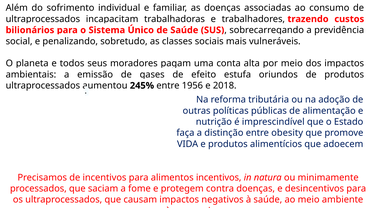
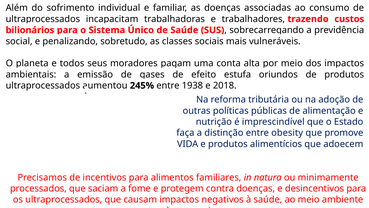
1956: 1956 -> 1938
alimentos incentivos: incentivos -> familiares
